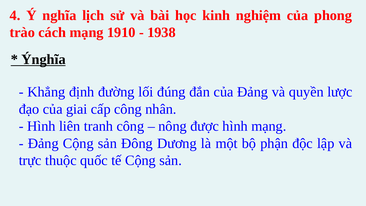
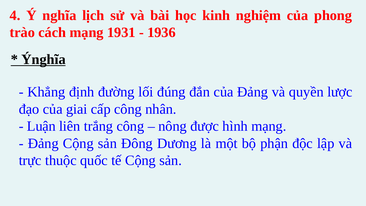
1910: 1910 -> 1931
1938: 1938 -> 1936
Hình at (41, 126): Hình -> Luận
tranh: tranh -> trắng
